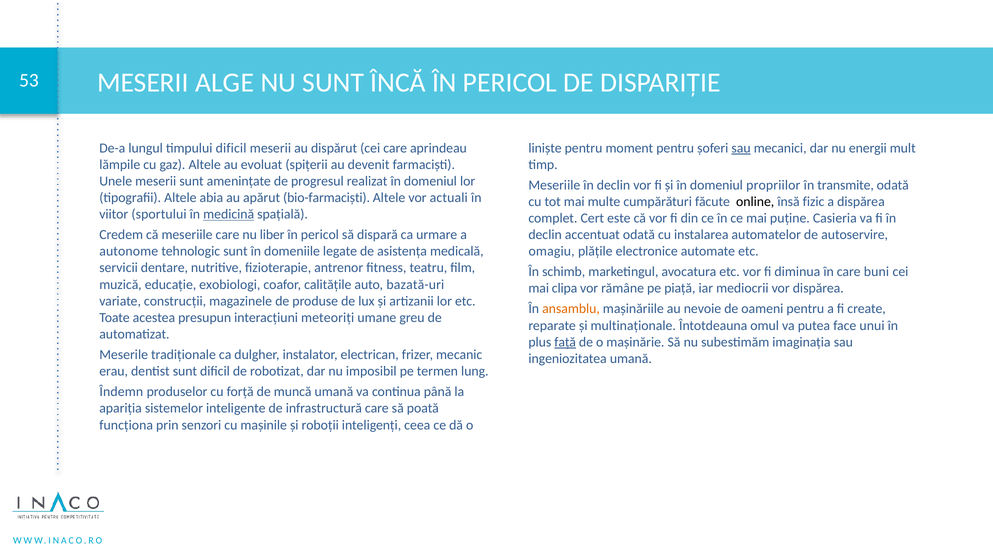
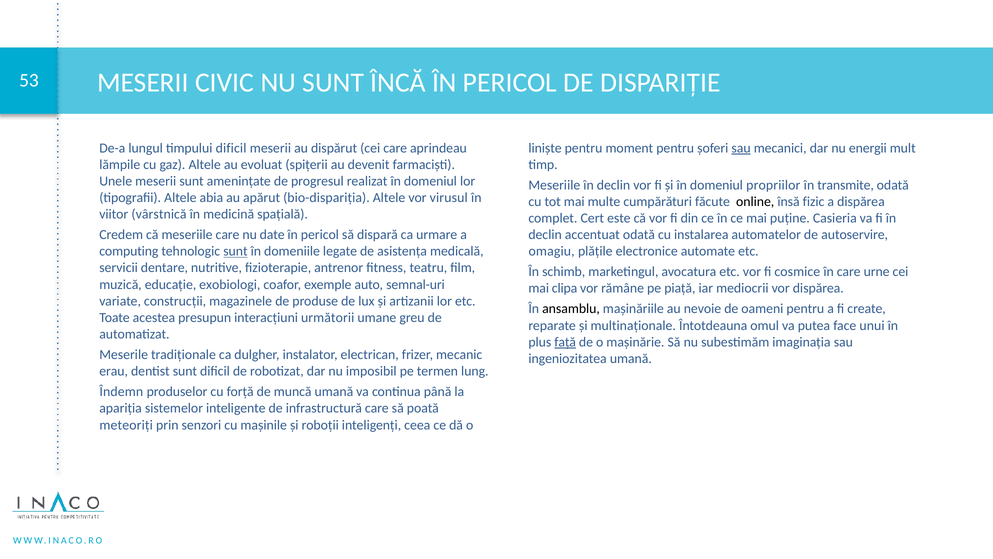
ALGE: ALGE -> CIVIC
bio-farmaciști: bio-farmaciști -> bio-dispariția
actuali: actuali -> virusul
sportului: sportului -> vârstnică
medicină underline: present -> none
liber: liber -> date
autonome: autonome -> computing
sunt at (235, 251) underline: none -> present
diminua: diminua -> cosmice
buni: buni -> urne
calitățile: calitățile -> exemple
bazată-uri: bazată-uri -> semnal-uri
ansamblu colour: orange -> black
meteoriți: meteoriți -> următorii
funcționa: funcționa -> meteoriți
